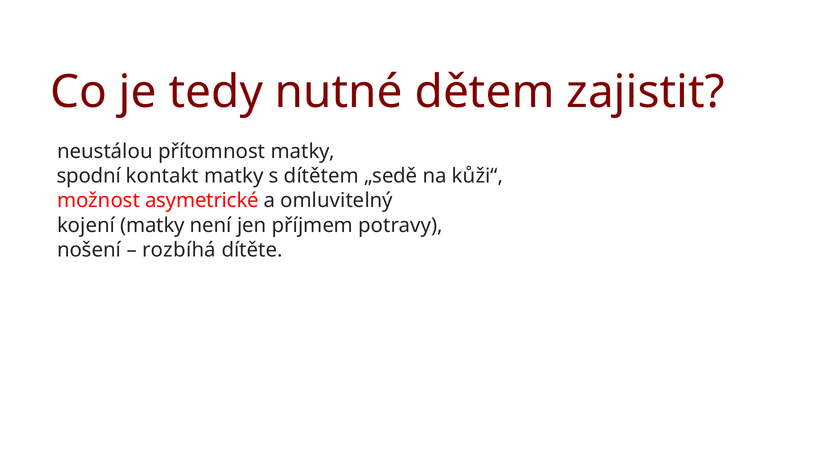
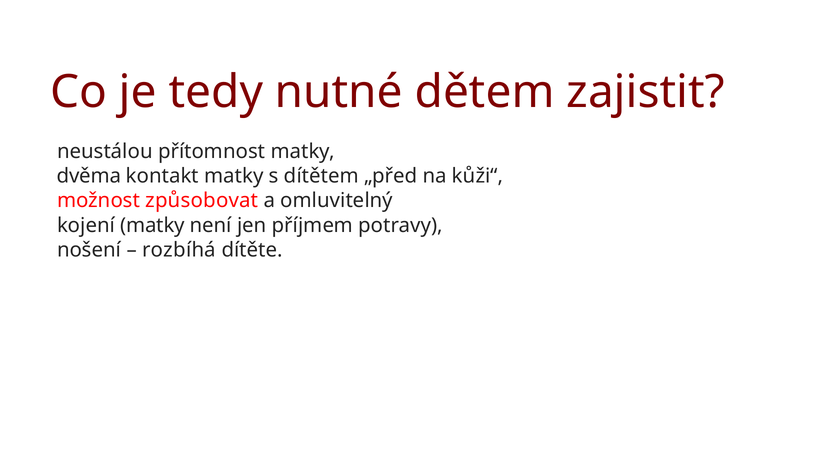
spodní: spodní -> dvěma
„sedě: „sedě -> „před
asymetrické: asymetrické -> způsobovat
